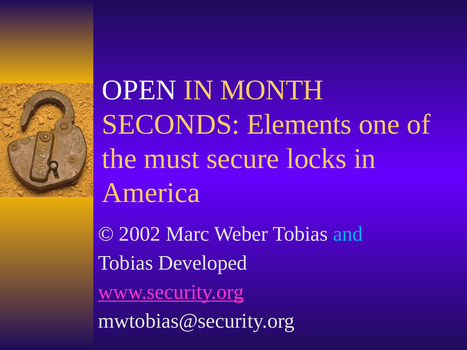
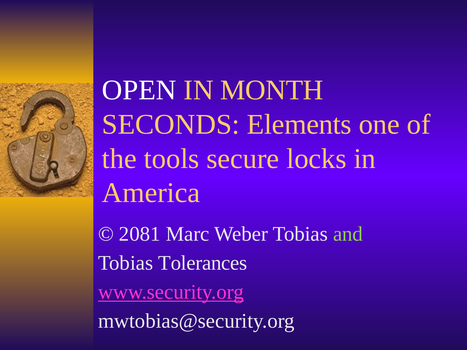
must: must -> tools
2002: 2002 -> 2081
and colour: light blue -> light green
Developed: Developed -> Tolerances
